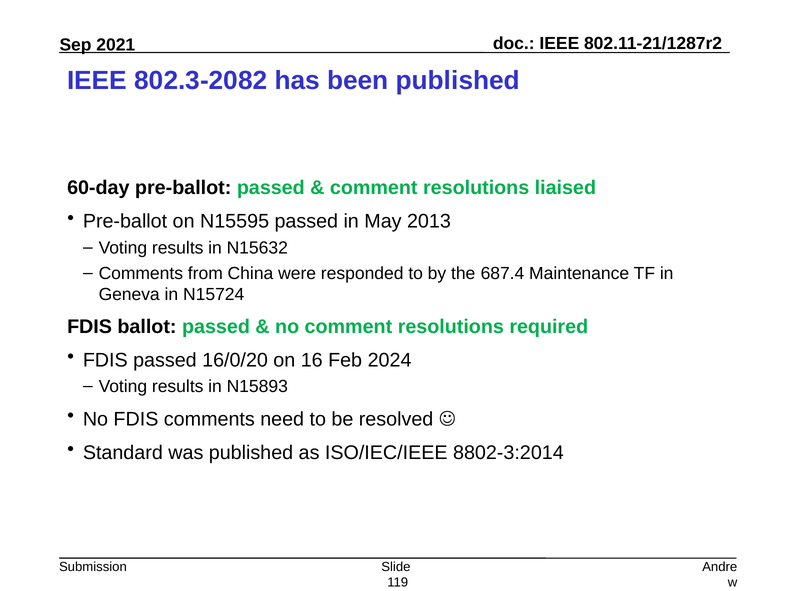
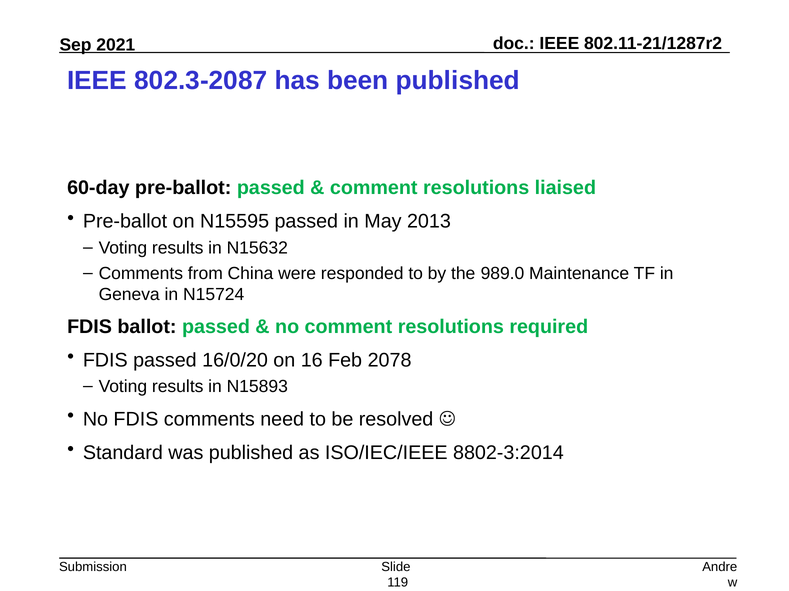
802.3-2082: 802.3-2082 -> 802.3-2087
687.4: 687.4 -> 989.0
2024: 2024 -> 2078
